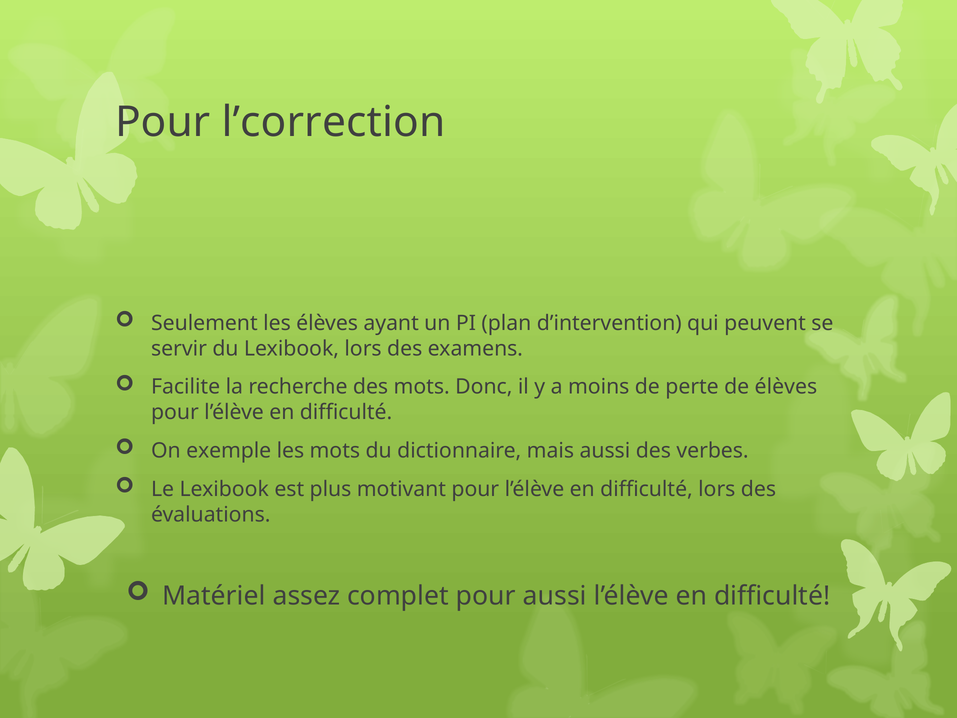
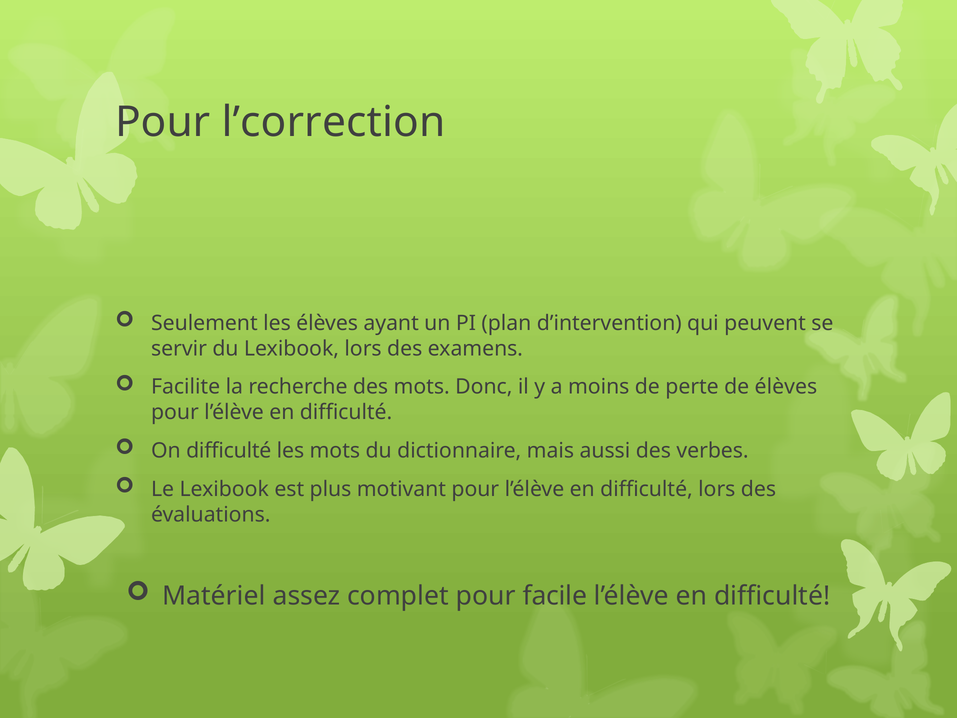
On exemple: exemple -> difficulté
pour aussi: aussi -> facile
